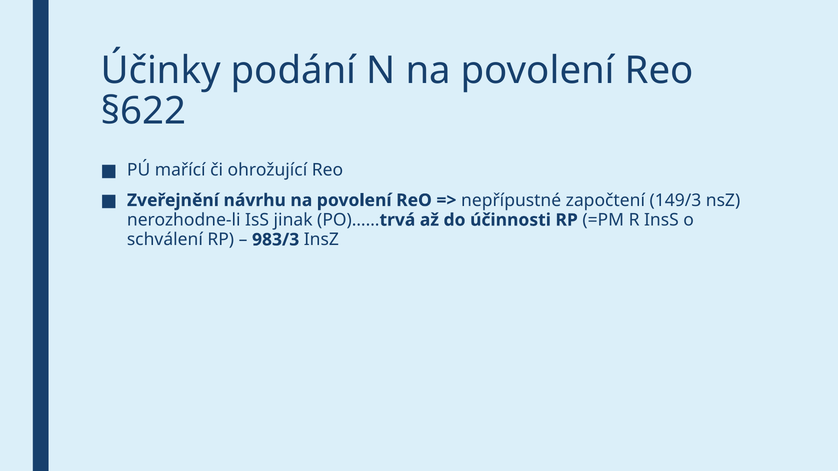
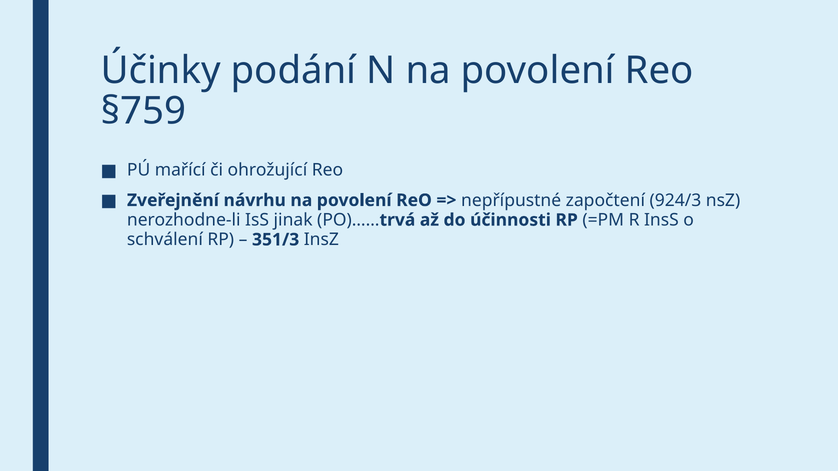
§622: §622 -> §759
149/3: 149/3 -> 924/3
983/3: 983/3 -> 351/3
